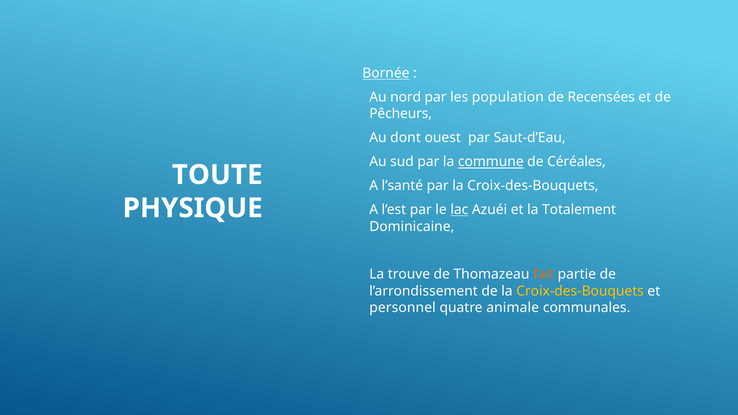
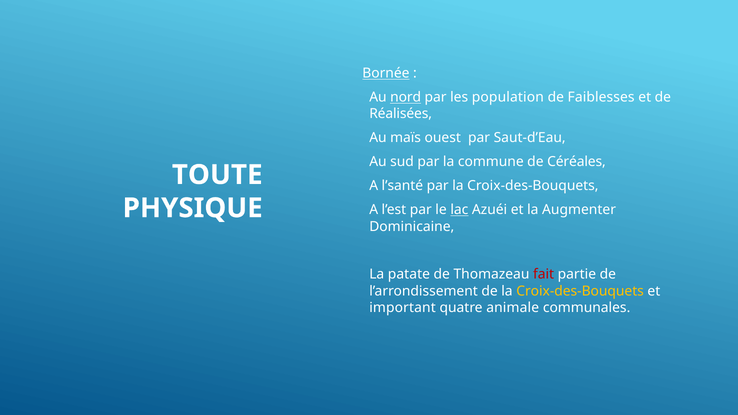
nord underline: none -> present
Recensées: Recensées -> Faiblesses
Pêcheurs: Pêcheurs -> Réalisées
dont: dont -> maïs
commune underline: present -> none
Totalement: Totalement -> Augmenter
trouve: trouve -> patate
fait colour: orange -> red
personnel: personnel -> important
